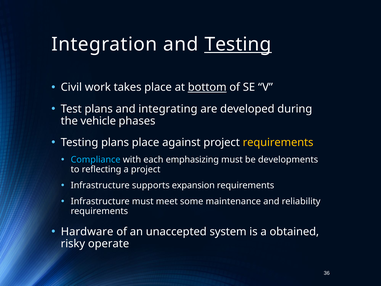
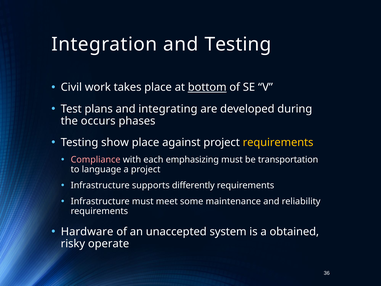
Testing at (238, 44) underline: present -> none
vehicle: vehicle -> occurs
Testing plans: plans -> show
Compliance colour: light blue -> pink
developments: developments -> transportation
reflecting: reflecting -> language
expansion: expansion -> differently
